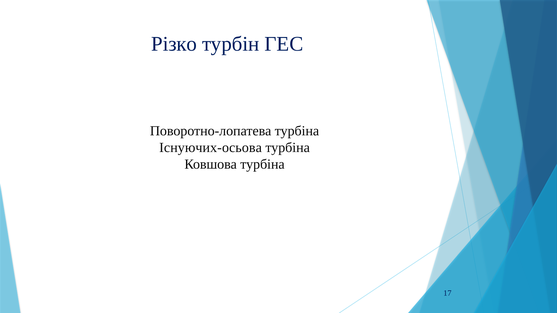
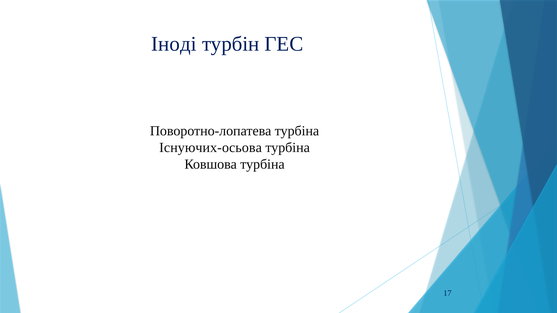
Різко: Різко -> Іноді
